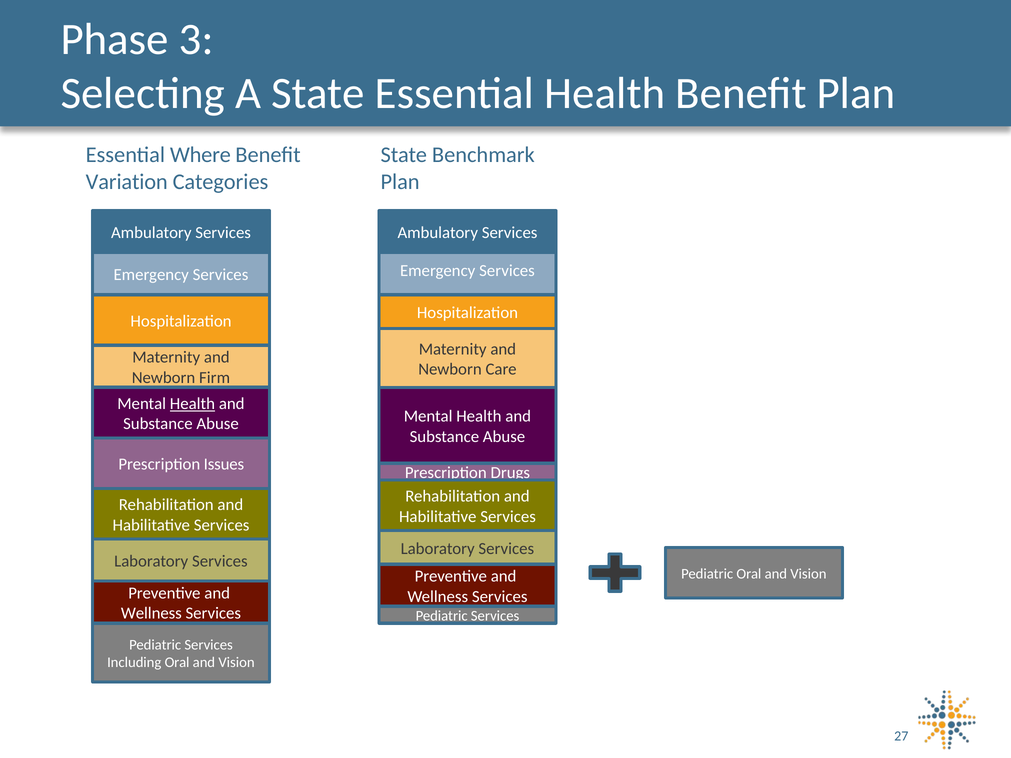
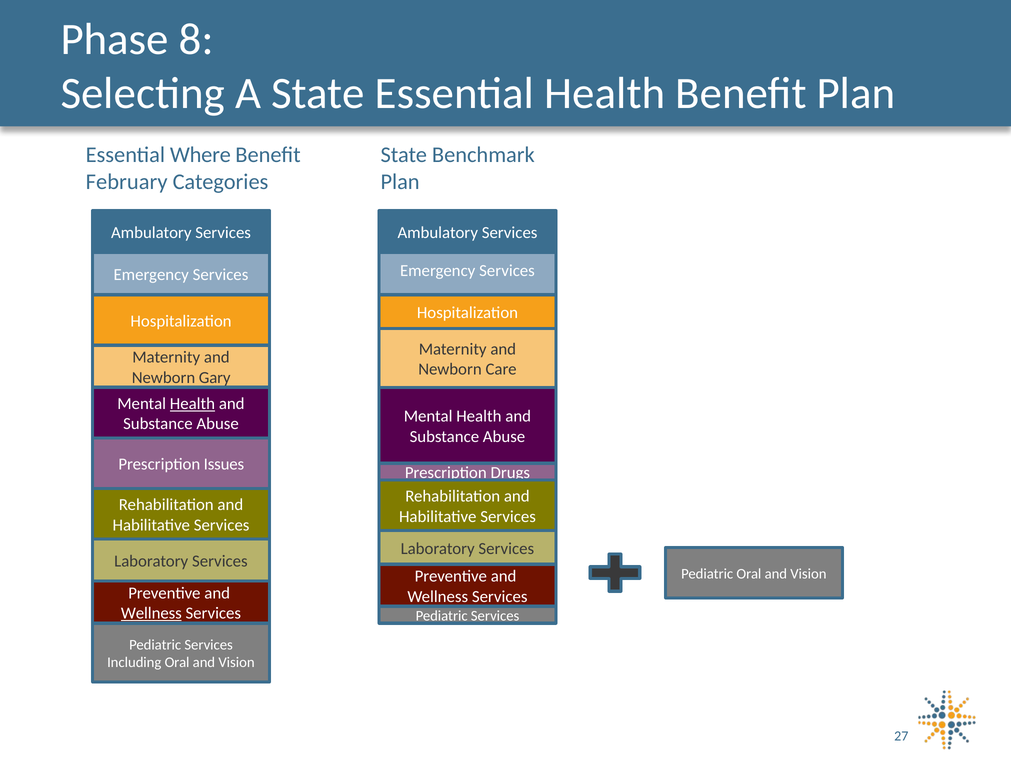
3: 3 -> 8
Variation: Variation -> February
Firm: Firm -> Gary
Wellness at (151, 614) underline: none -> present
